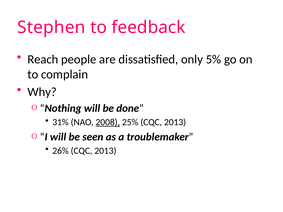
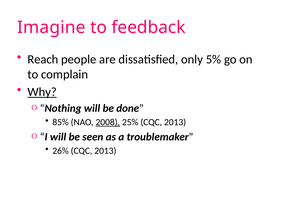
Stephen: Stephen -> Imagine
Why underline: none -> present
31%: 31% -> 85%
